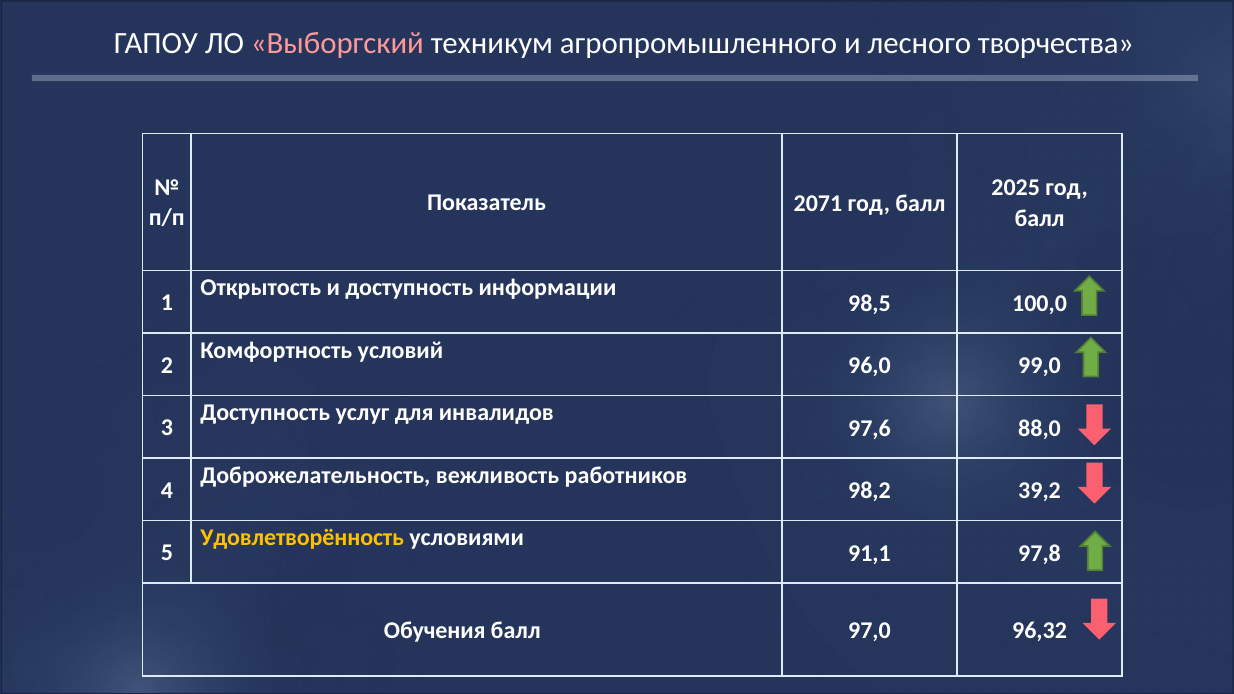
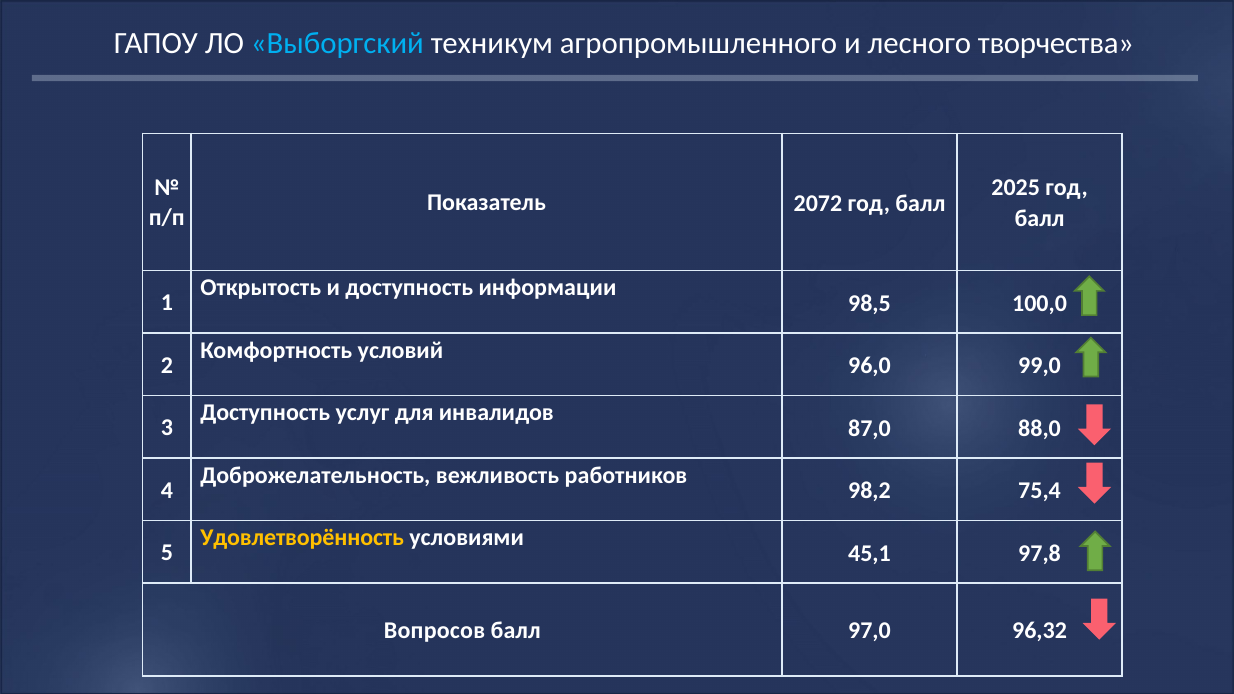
Выборгский colour: pink -> light blue
2071: 2071 -> 2072
97,6: 97,6 -> 87,0
39,2: 39,2 -> 75,4
91,1: 91,1 -> 45,1
Обучения: Обучения -> Вопросов
